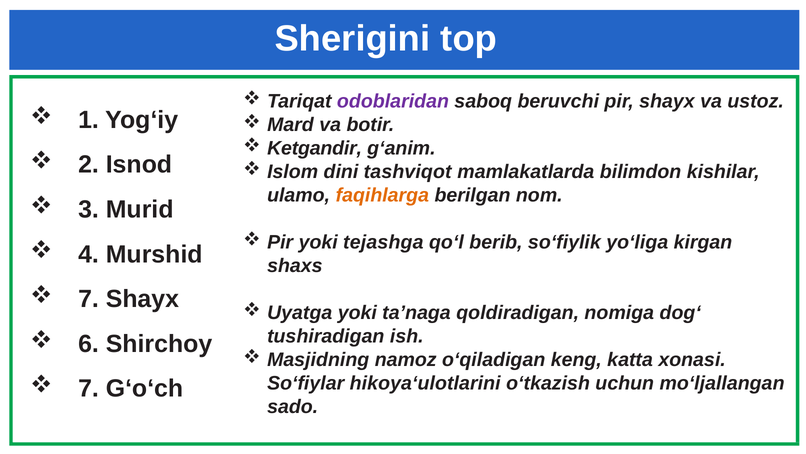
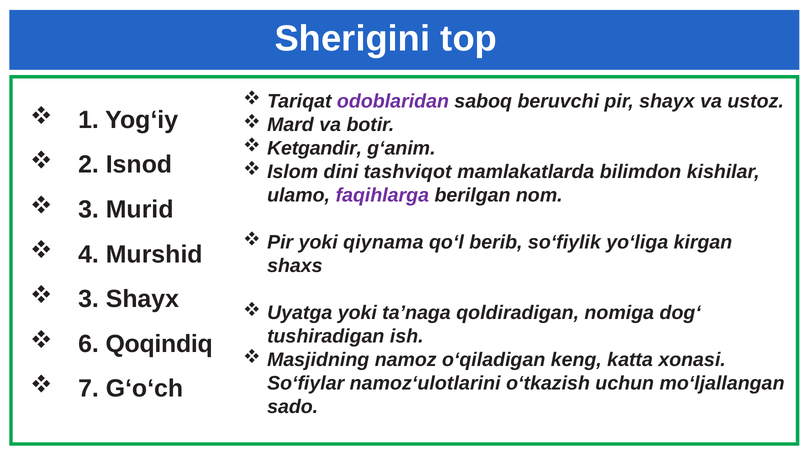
faqihlarga colour: orange -> purple
tejashga: tejashga -> qiynama
7 at (89, 299): 7 -> 3
Shirchoy: Shirchoy -> Qoqindiq
hikoya‘ulotlarini: hikoya‘ulotlarini -> namoz‘ulotlarini
